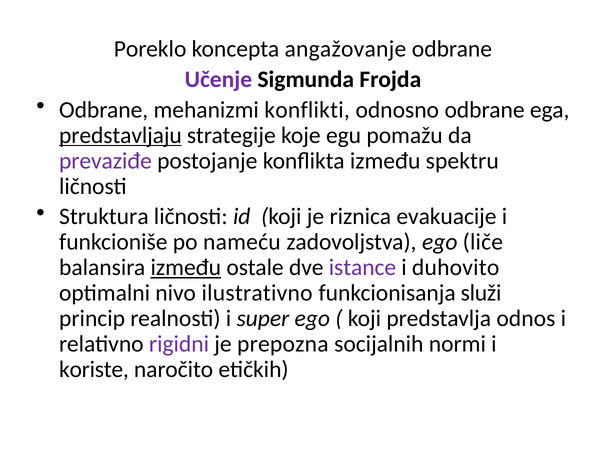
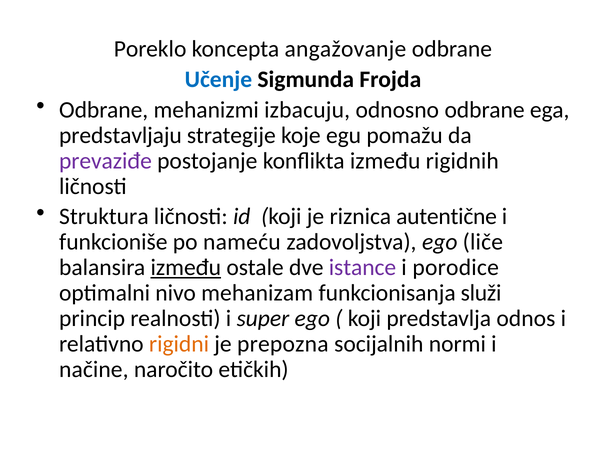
Učenje colour: purple -> blue
konflikti: konflikti -> izbacuju
predstavljaju underline: present -> none
spektru: spektru -> rigidnih
evakuacije: evakuacije -> autentične
duhovito: duhovito -> porodice
ilustrativno: ilustrativno -> mehanizam
rigidni colour: purple -> orange
koriste: koriste -> načine
